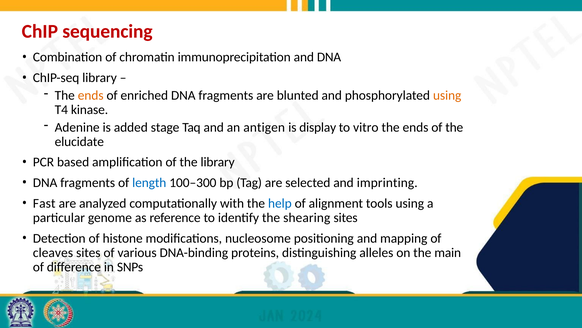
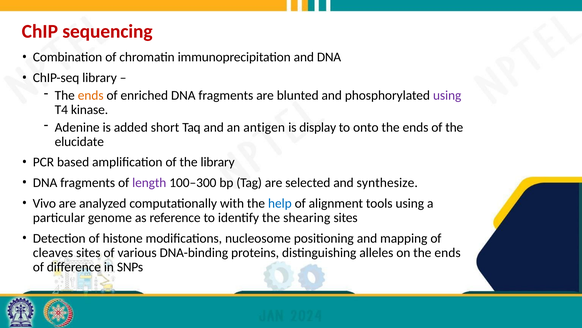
using at (447, 95) colour: orange -> purple
stage: stage -> short
vitro: vitro -> onto
length colour: blue -> purple
imprinting: imprinting -> synthesize
Fast: Fast -> Vivo
on the main: main -> ends
